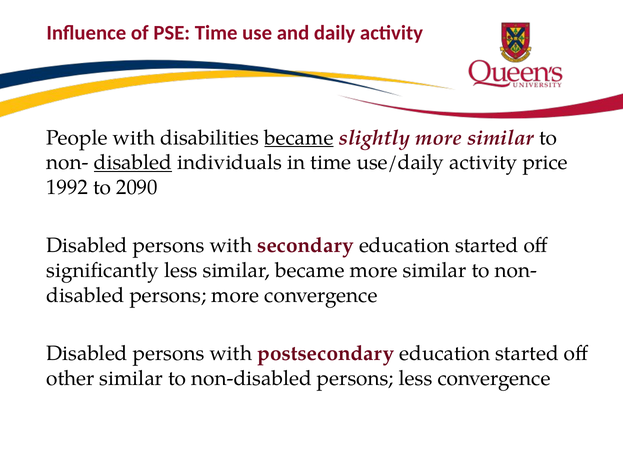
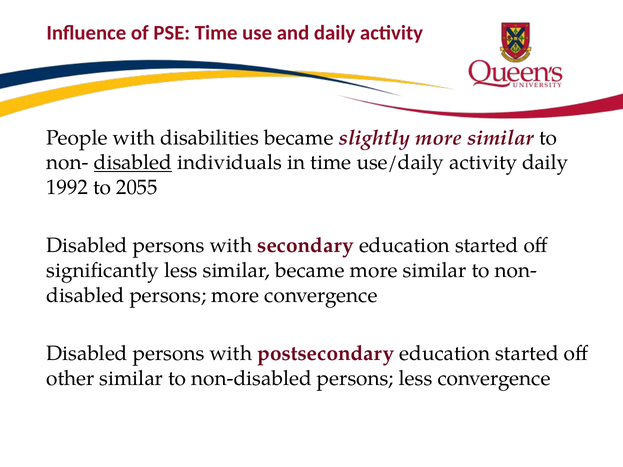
became at (299, 138) underline: present -> none
activity price: price -> daily
2090: 2090 -> 2055
